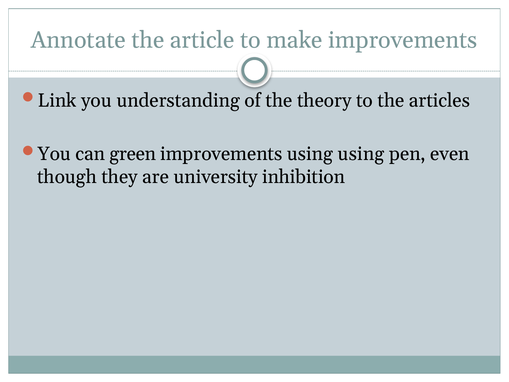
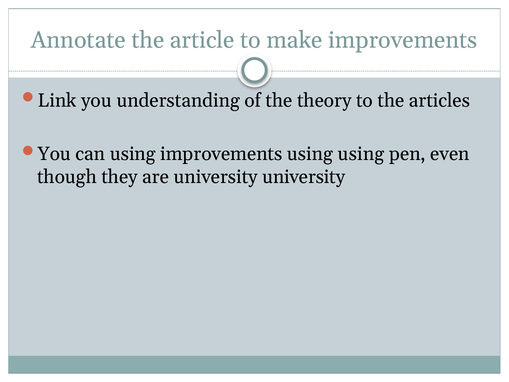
can green: green -> using
university inhibition: inhibition -> university
